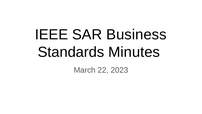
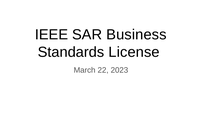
Minutes: Minutes -> License
